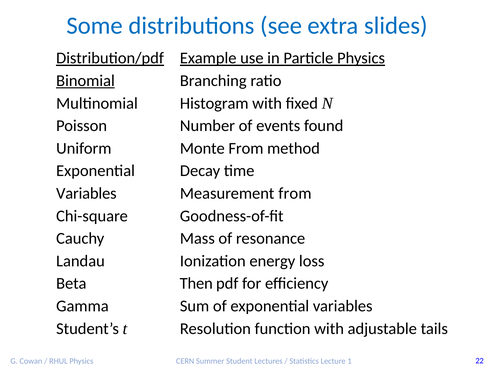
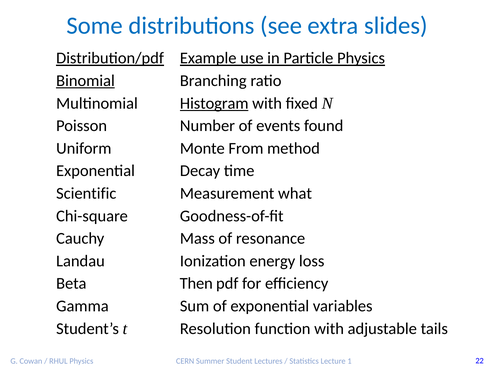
Histogram underline: none -> present
Variables at (86, 194): Variables -> Scientific
Measurement from: from -> what
